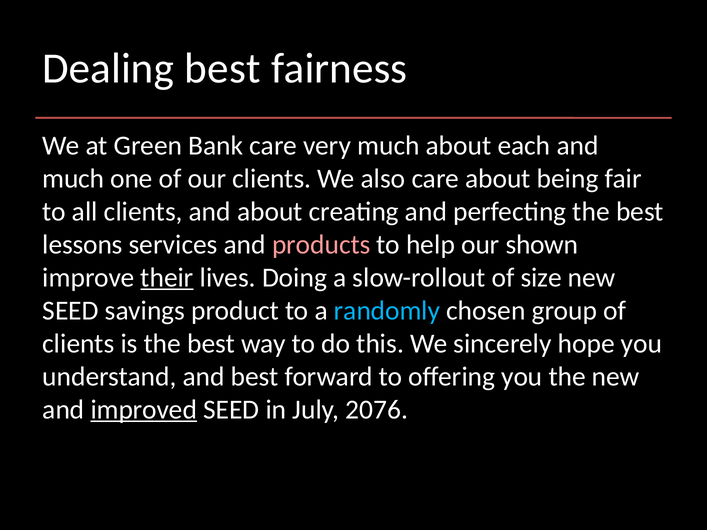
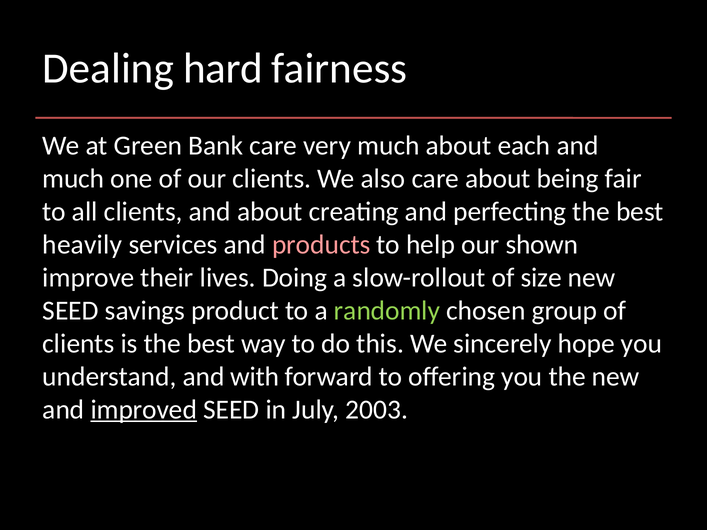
Dealing best: best -> hard
lessons: lessons -> heavily
their underline: present -> none
randomly colour: light blue -> light green
and best: best -> with
2076: 2076 -> 2003
